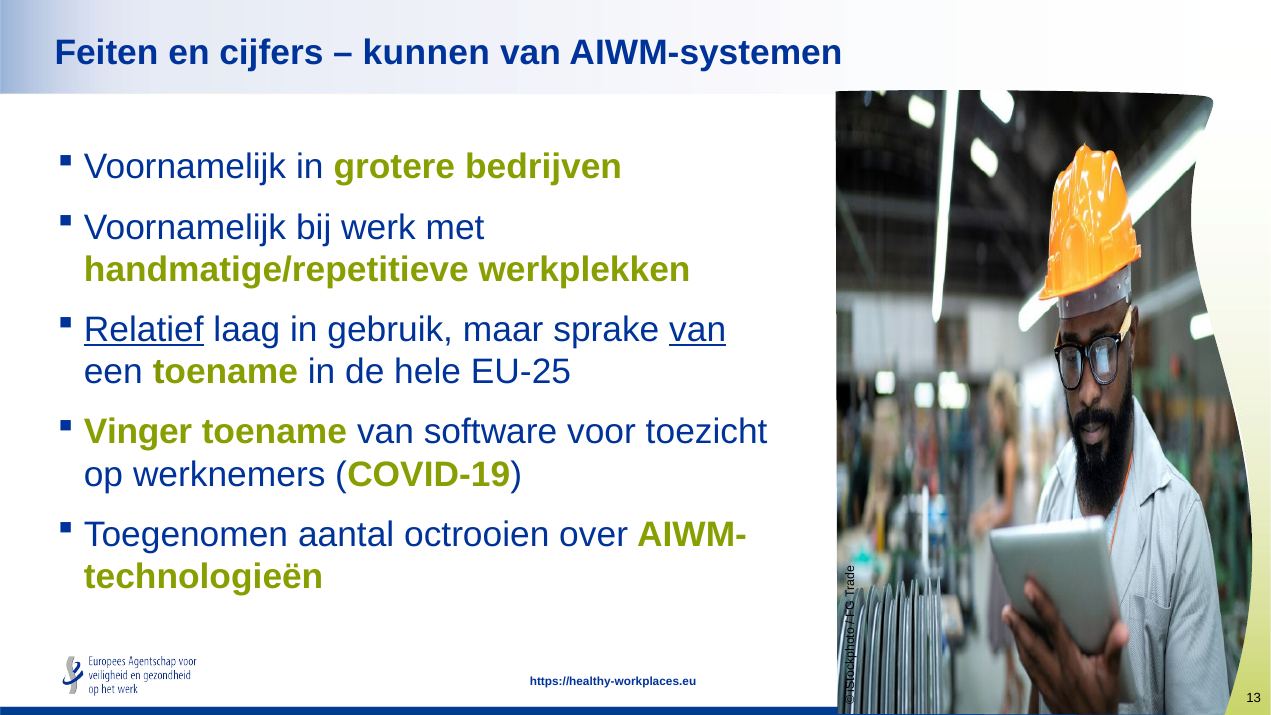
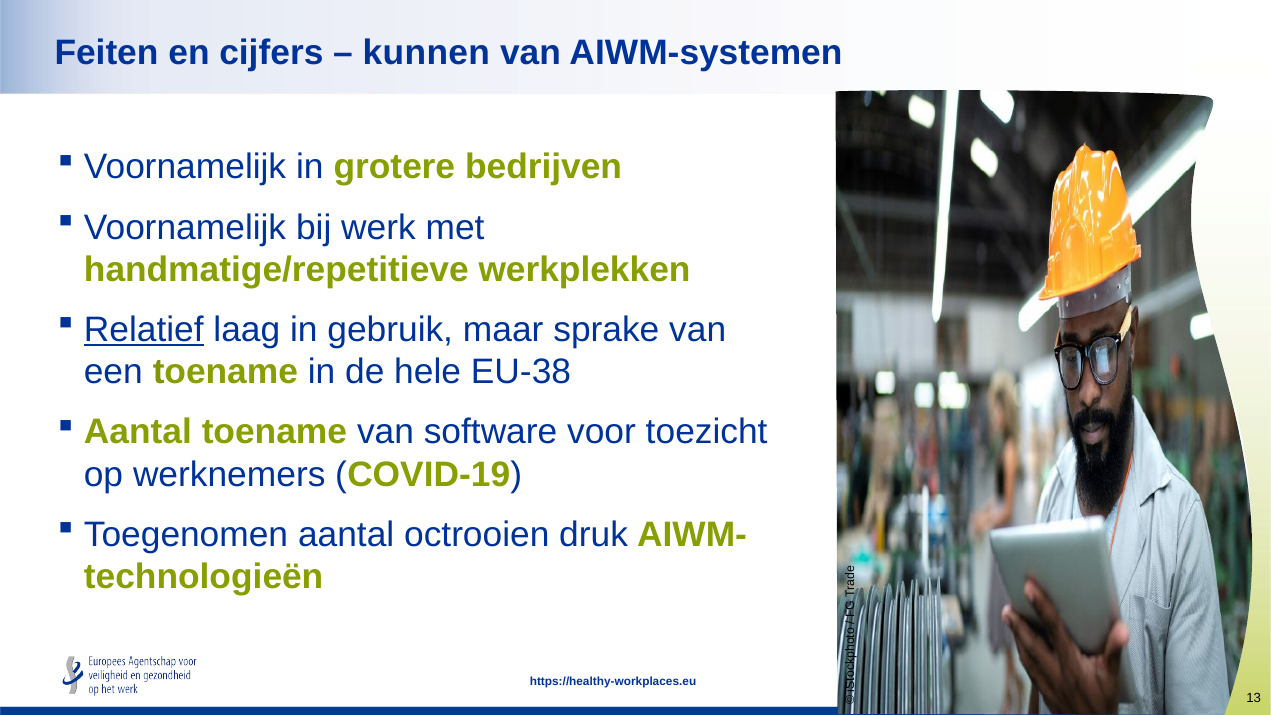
van at (698, 330) underline: present -> none
EU-25: EU-25 -> EU-38
Vinger at (138, 432): Vinger -> Aantal
over: over -> druk
